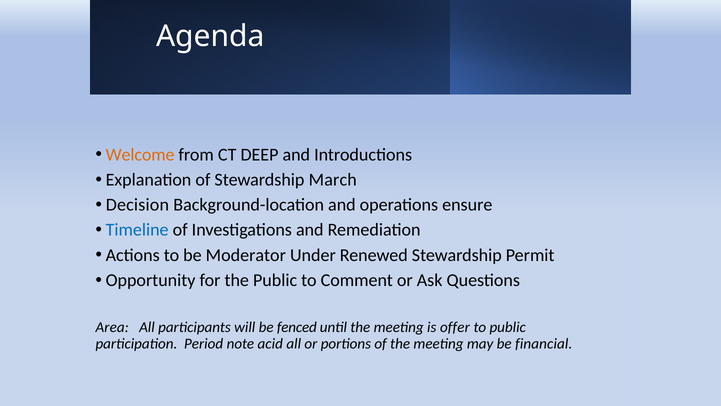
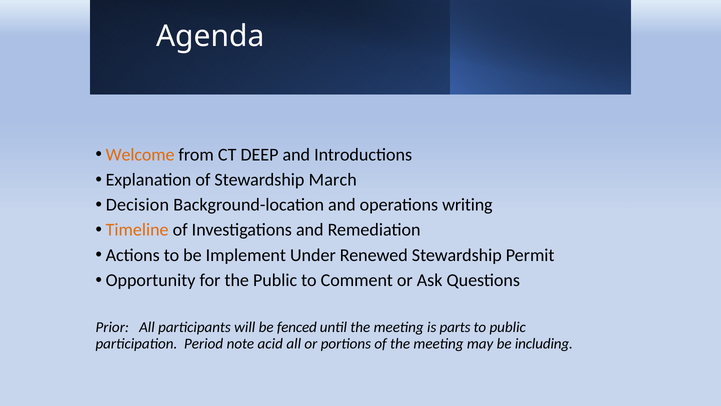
ensure: ensure -> writing
Timeline colour: blue -> orange
Moderator: Moderator -> Implement
Area: Area -> Prior
offer: offer -> parts
financial: financial -> including
